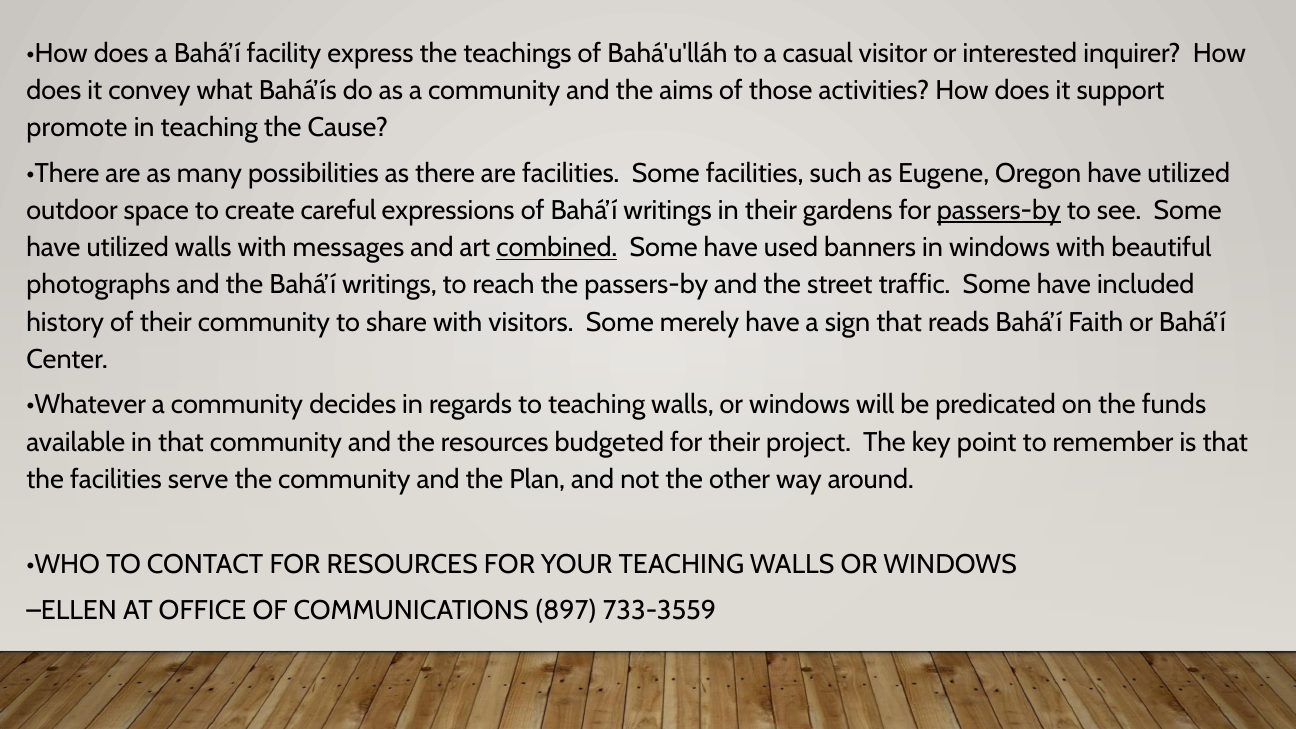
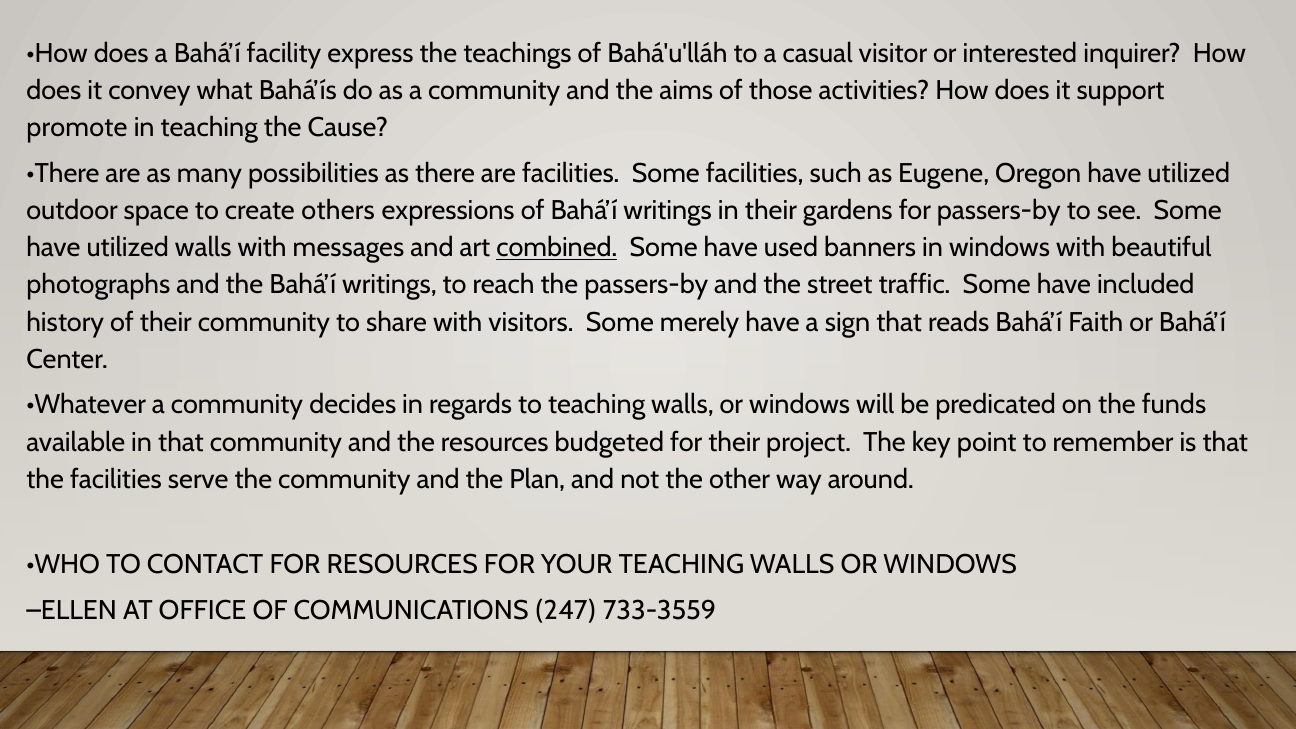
careful: careful -> others
passers-by at (999, 210) underline: present -> none
897: 897 -> 247
